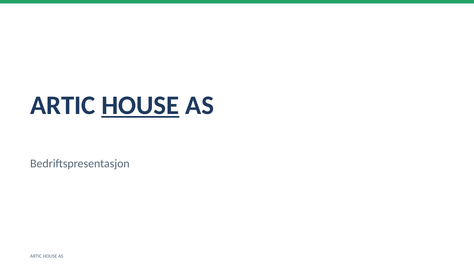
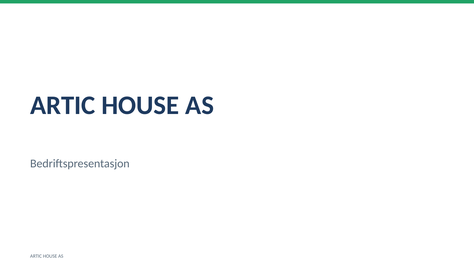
HOUSE at (140, 105) underline: present -> none
